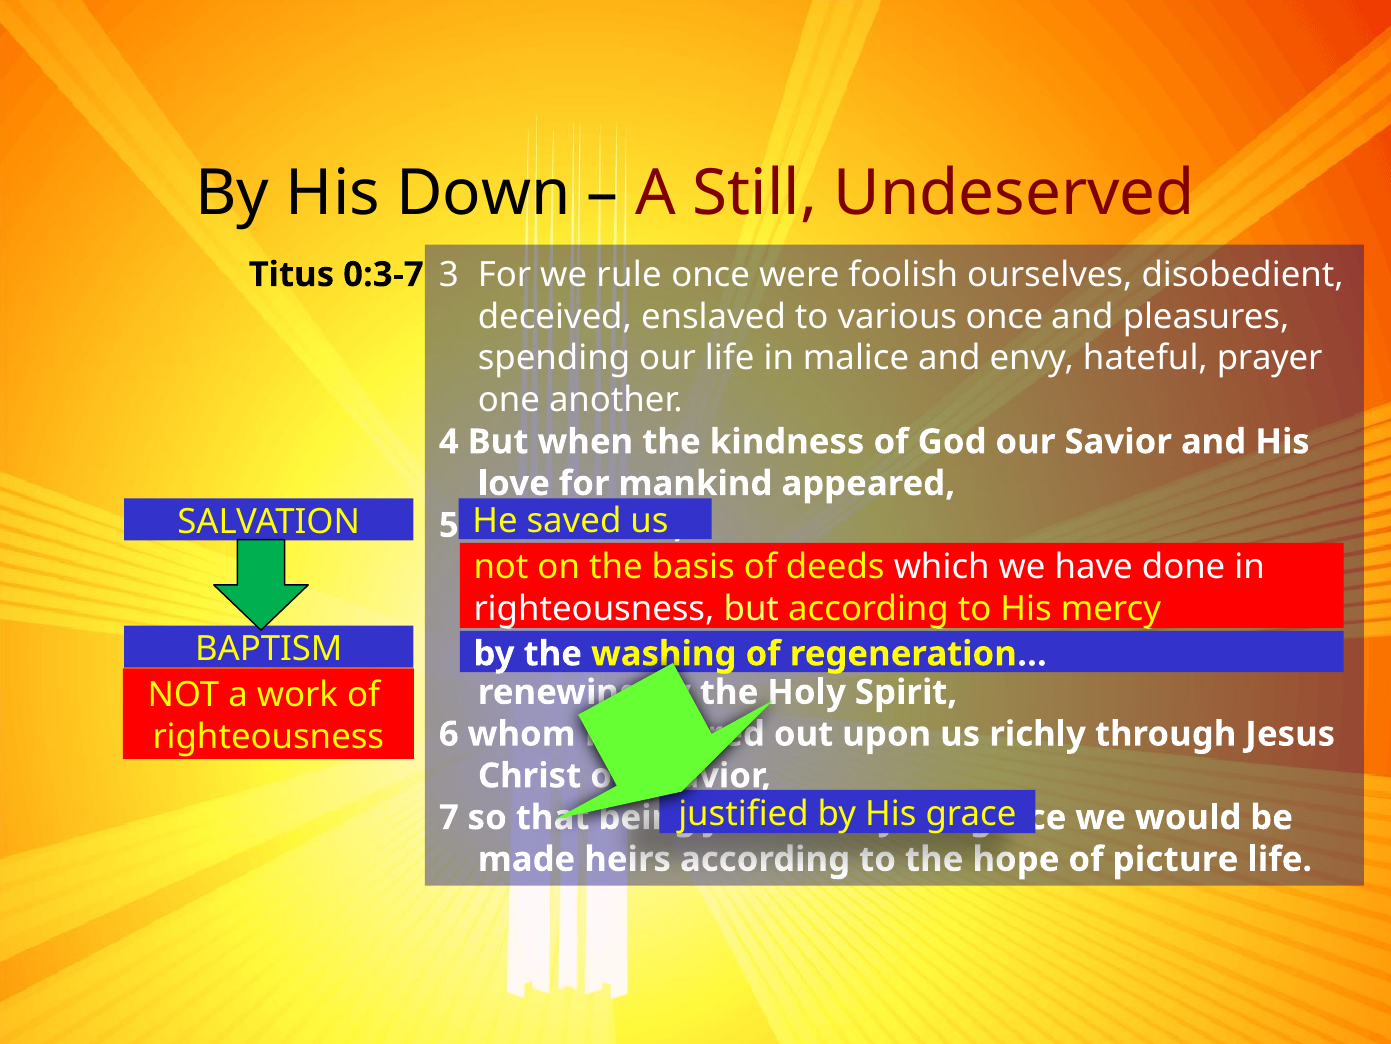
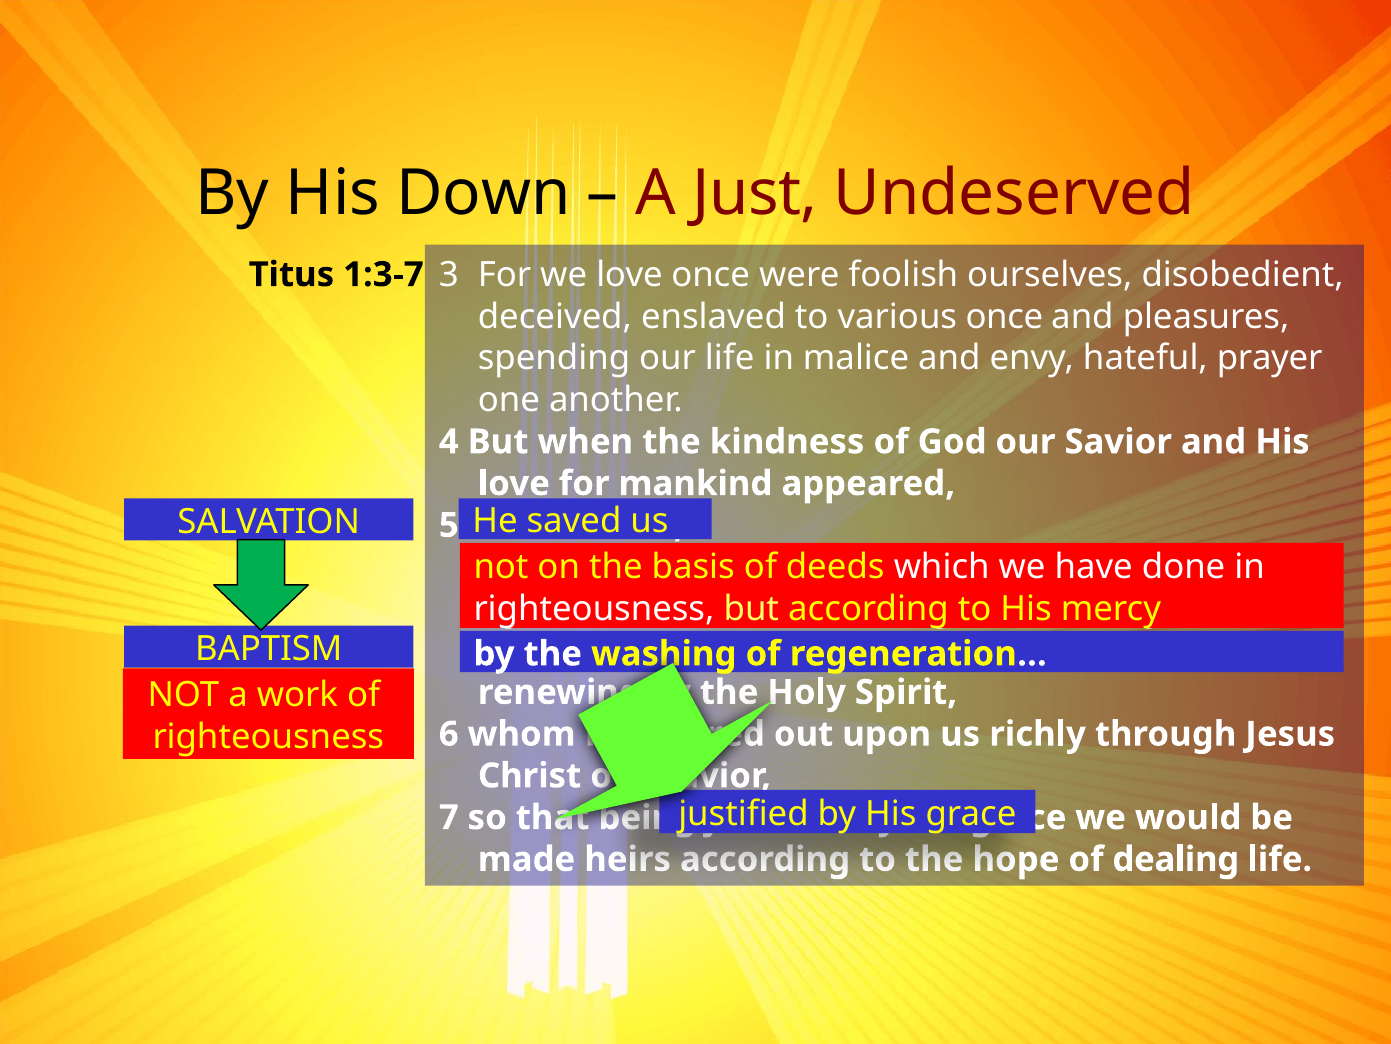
Still: Still -> Just
we rule: rule -> love
0:3-7: 0:3-7 -> 1:3-7
picture: picture -> dealing
